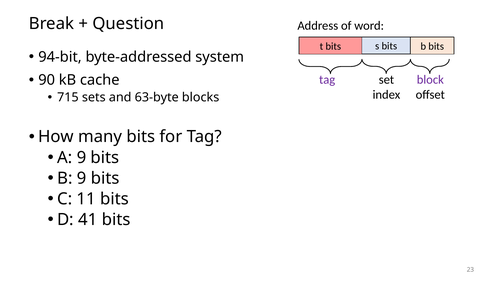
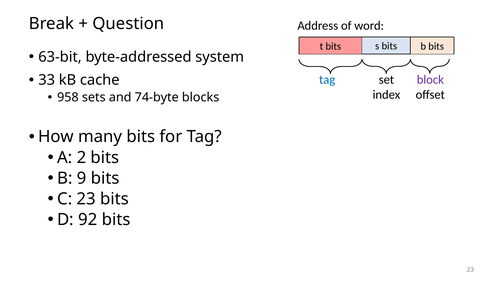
94-bit: 94-bit -> 63-bit
90: 90 -> 33
tag at (327, 80) colour: purple -> blue
715: 715 -> 958
63-byte: 63-byte -> 74-byte
A 9: 9 -> 2
C 11: 11 -> 23
41: 41 -> 92
